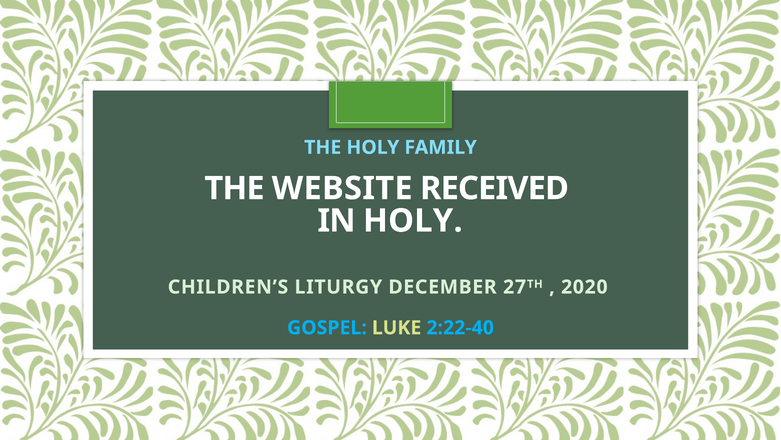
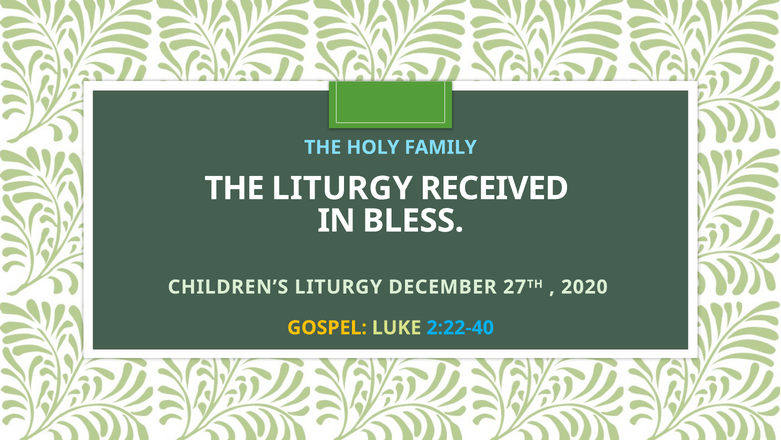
THE WEBSITE: WEBSITE -> LITURGY
IN HOLY: HOLY -> BLESS
GOSPEL colour: light blue -> yellow
